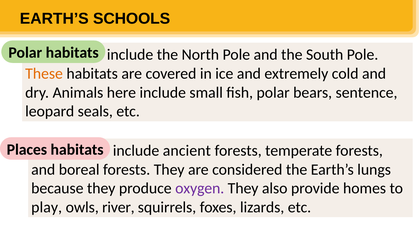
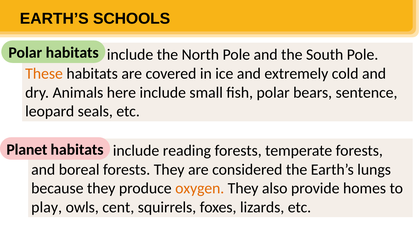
Places: Places -> Planet
ancient: ancient -> reading
oxygen colour: purple -> orange
river: river -> cent
